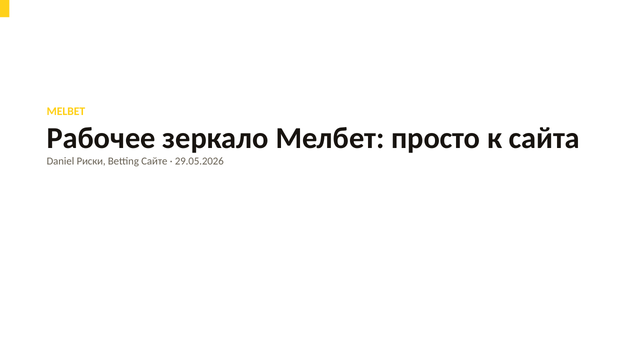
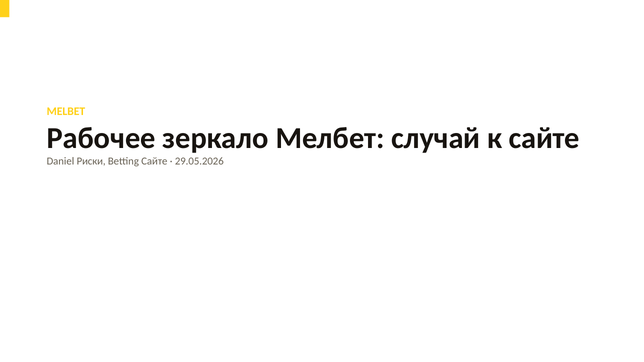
просто: просто -> случай
к сайта: сайта -> сайте
